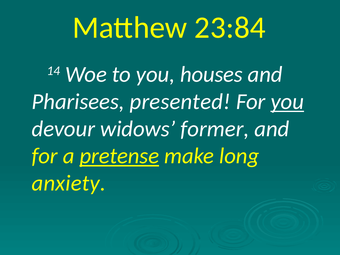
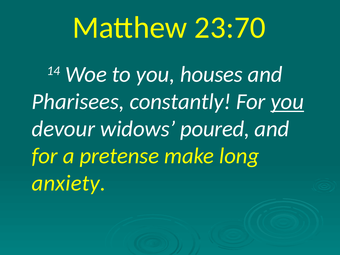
23:84: 23:84 -> 23:70
presented: presented -> constantly
former: former -> poured
pretense underline: present -> none
